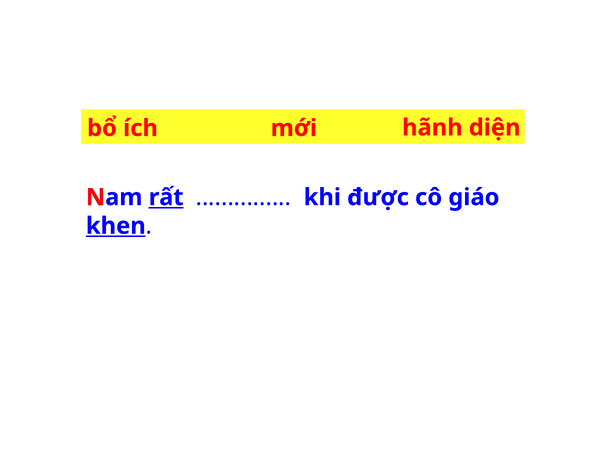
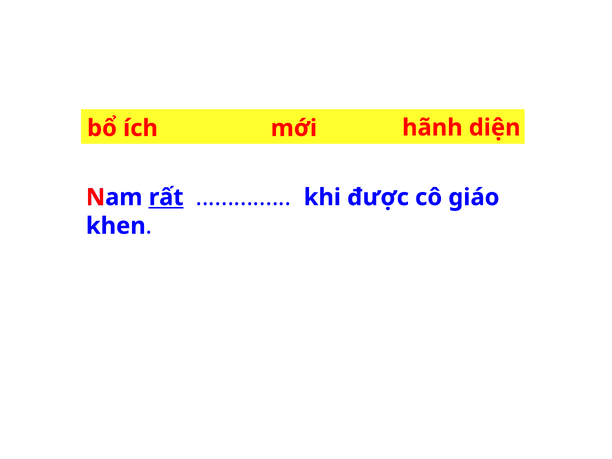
khen underline: present -> none
